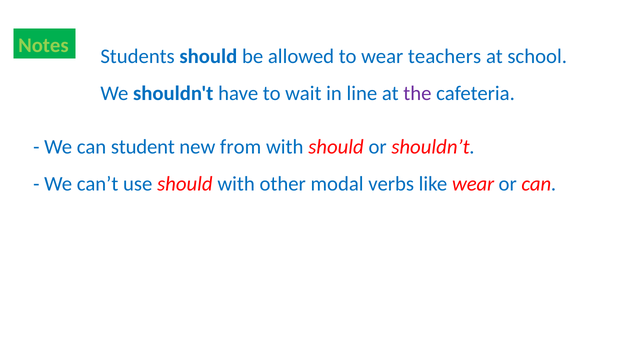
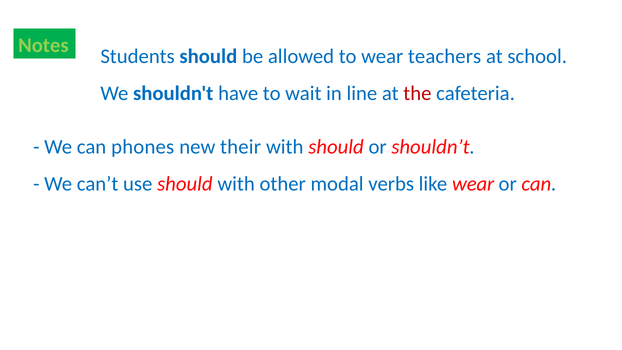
the colour: purple -> red
student: student -> phones
from: from -> their
